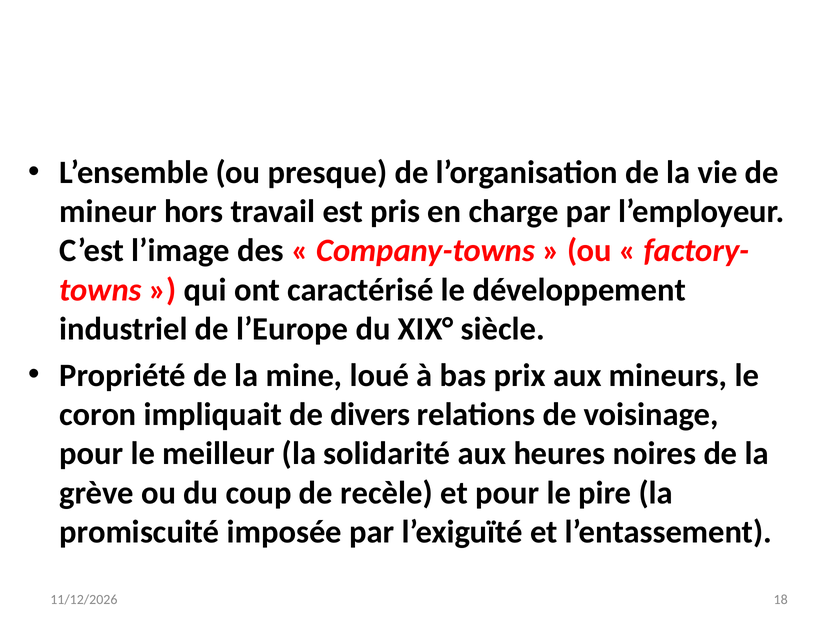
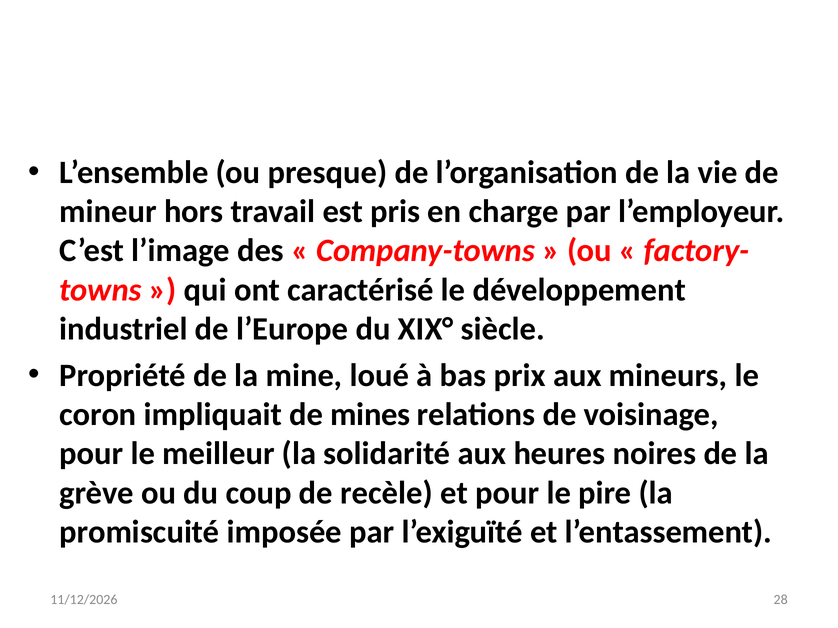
divers: divers -> mines
18: 18 -> 28
